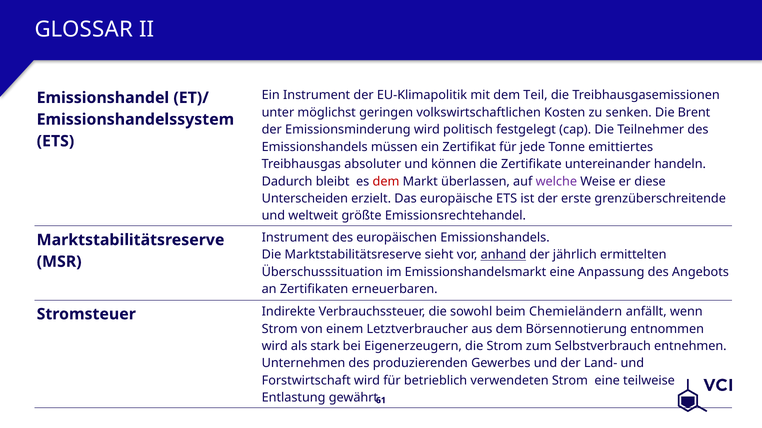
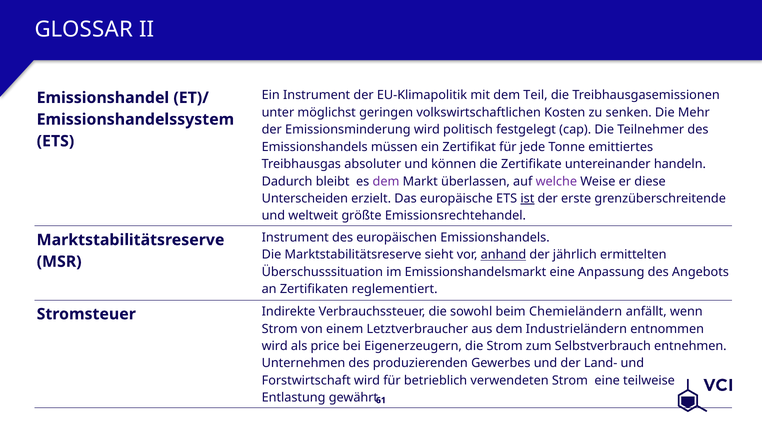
Brent: Brent -> Mehr
dem at (386, 182) colour: red -> purple
ist underline: none -> present
erneuerbaren: erneuerbaren -> reglementiert
Börsennotierung: Börsennotierung -> Industrieländern
stark: stark -> price
